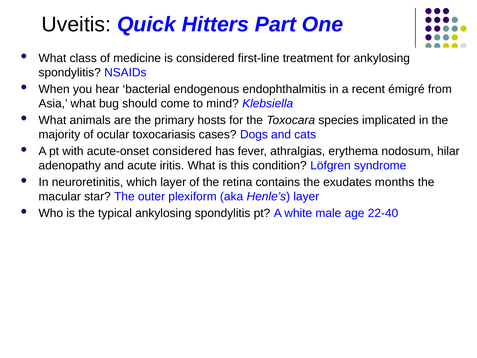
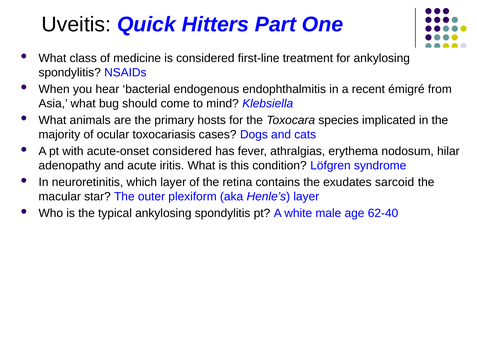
months: months -> sarcoid
22-40: 22-40 -> 62-40
